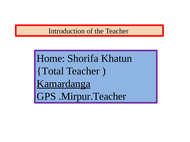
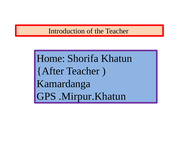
Total: Total -> After
Kamardanga underline: present -> none
.Mirpur.Teacher: .Mirpur.Teacher -> .Mirpur.Khatun
